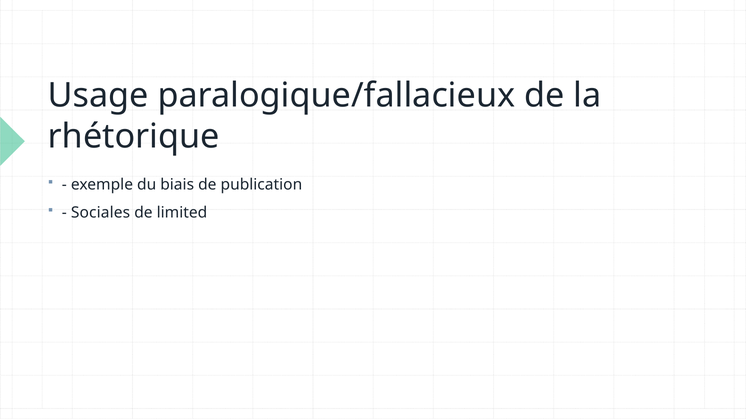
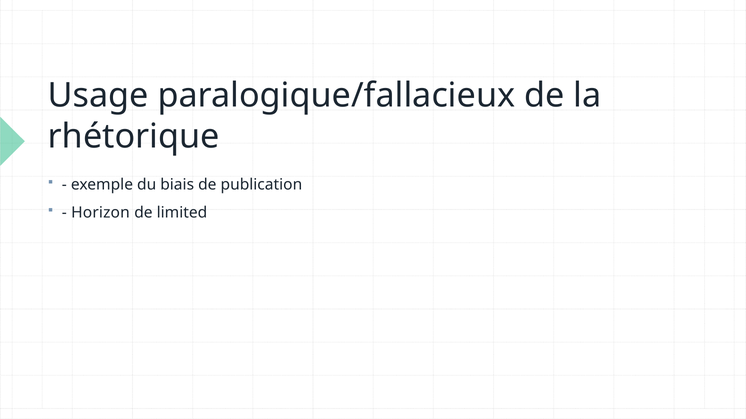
Sociales: Sociales -> Horizon
